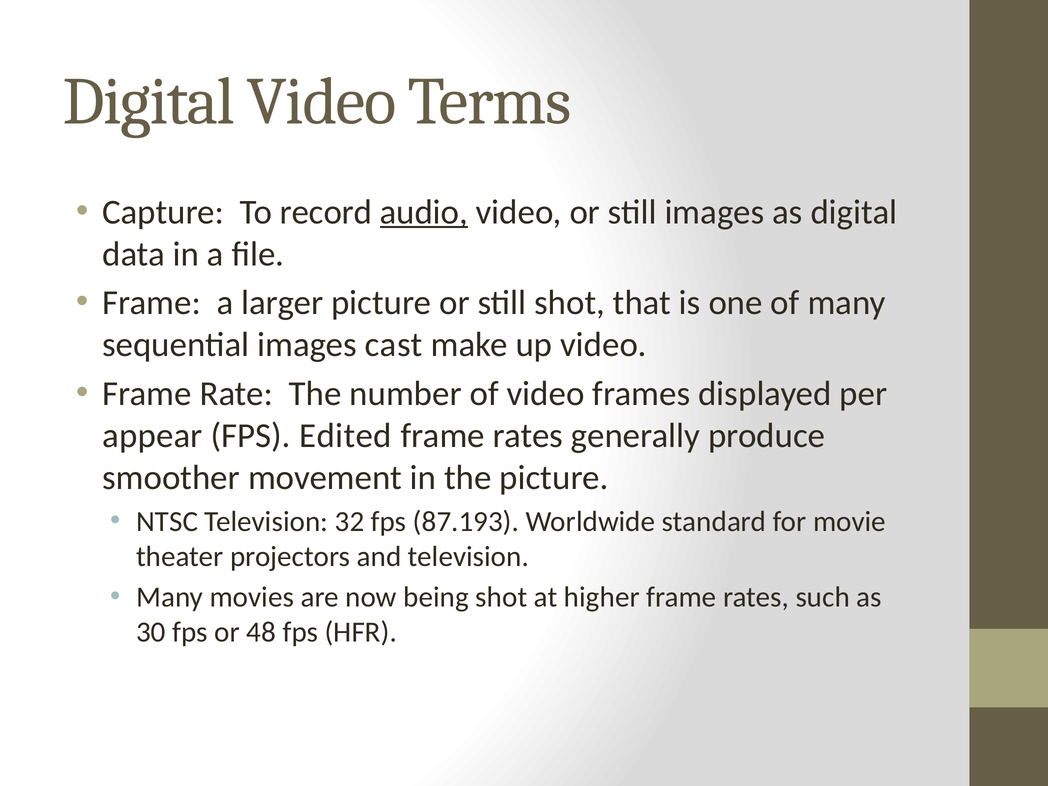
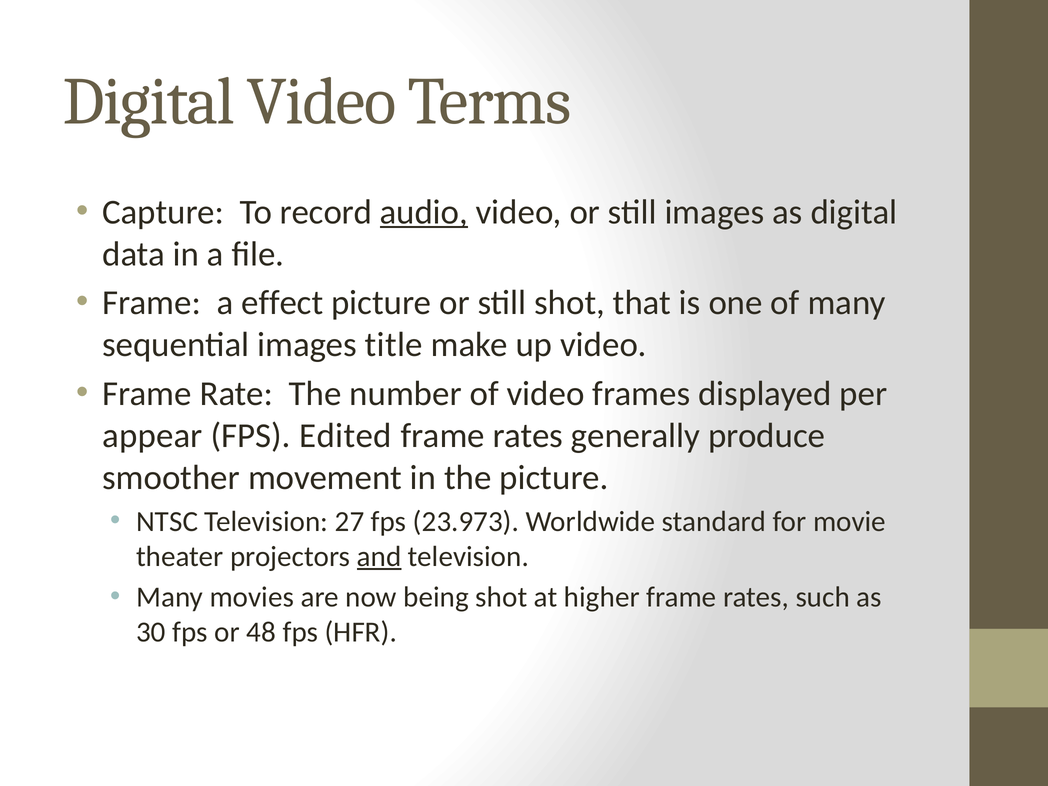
larger: larger -> effect
cast: cast -> title
32: 32 -> 27
87.193: 87.193 -> 23.973
and underline: none -> present
